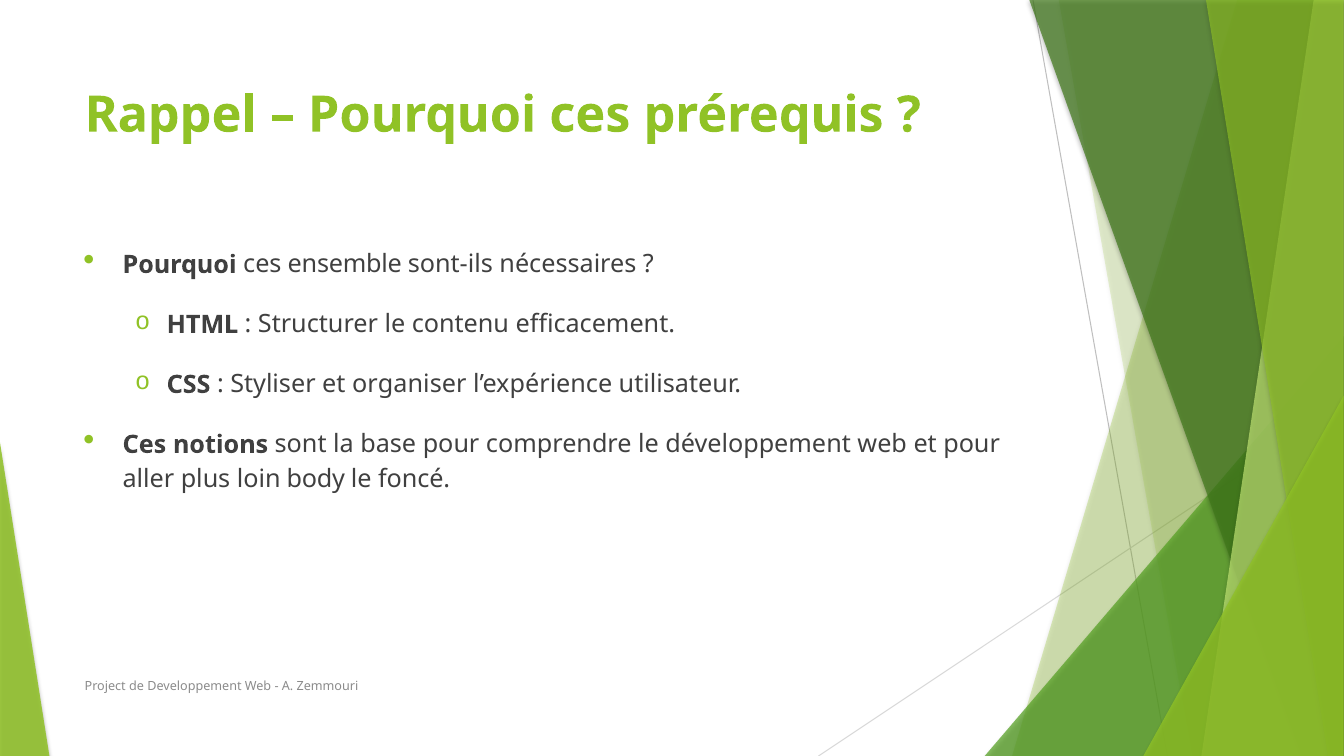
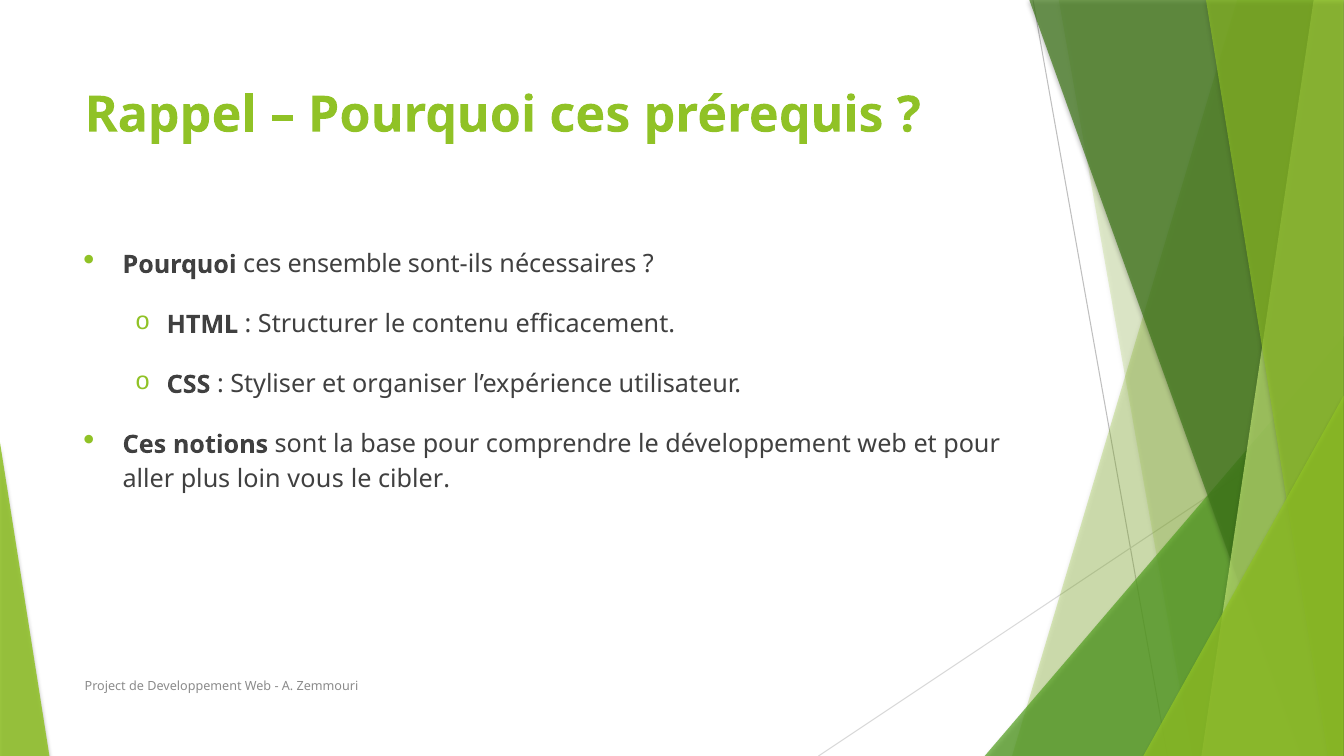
body: body -> vous
foncé: foncé -> cibler
